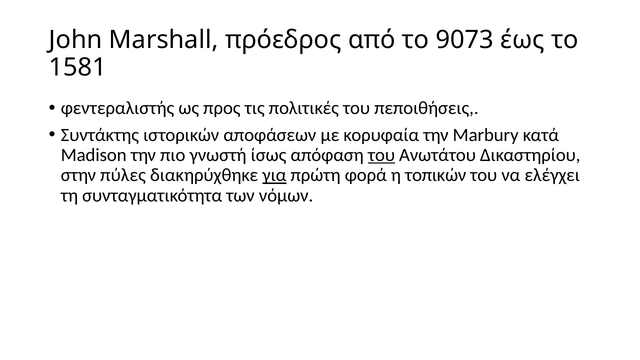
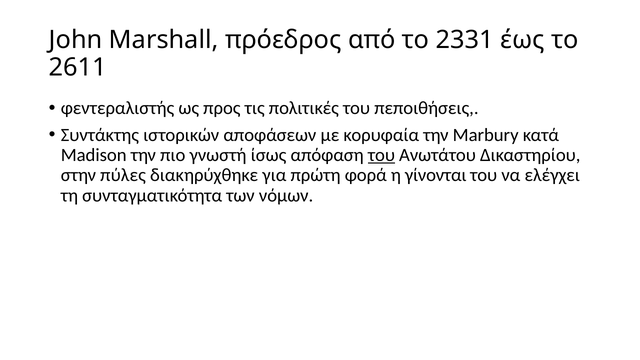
9073: 9073 -> 2331
1581: 1581 -> 2611
για underline: present -> none
τοπικών: τοπικών -> γίνονται
